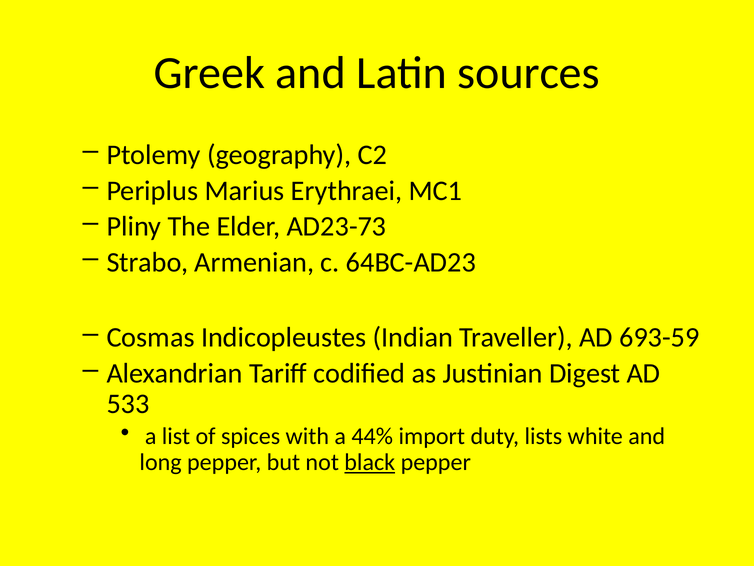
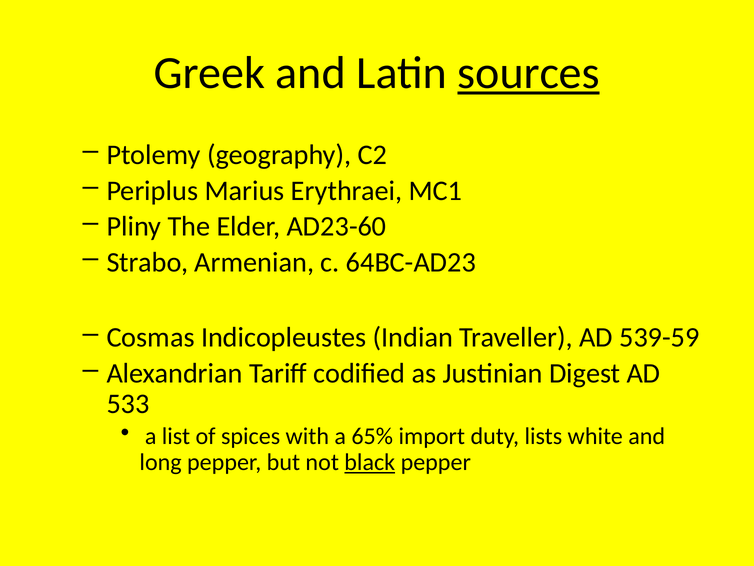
sources underline: none -> present
AD23-73: AD23-73 -> AD23-60
693-59: 693-59 -> 539-59
44%: 44% -> 65%
